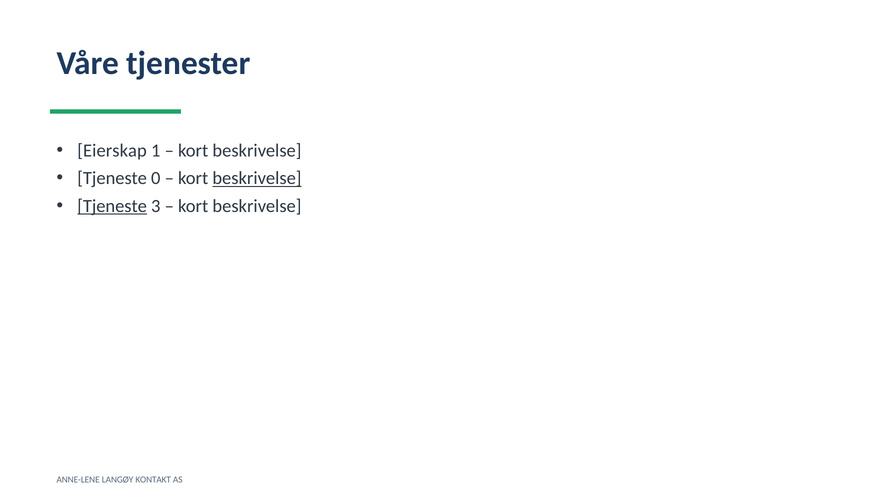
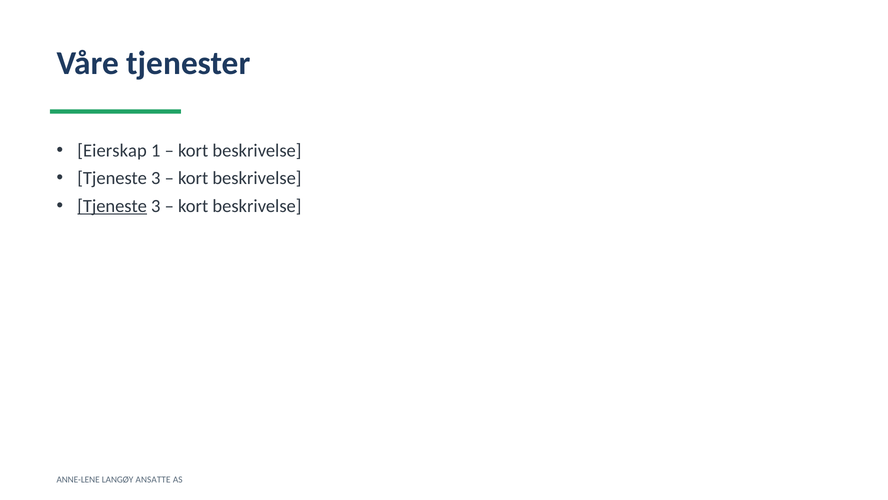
0 at (156, 178): 0 -> 3
beskrivelse at (257, 178) underline: present -> none
KONTAKT: KONTAKT -> ANSATTE
